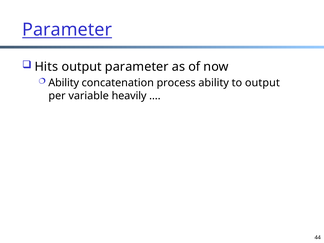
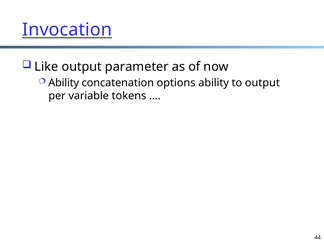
Parameter at (67, 30): Parameter -> Invocation
Hits: Hits -> Like
process: process -> options
heavily: heavily -> tokens
